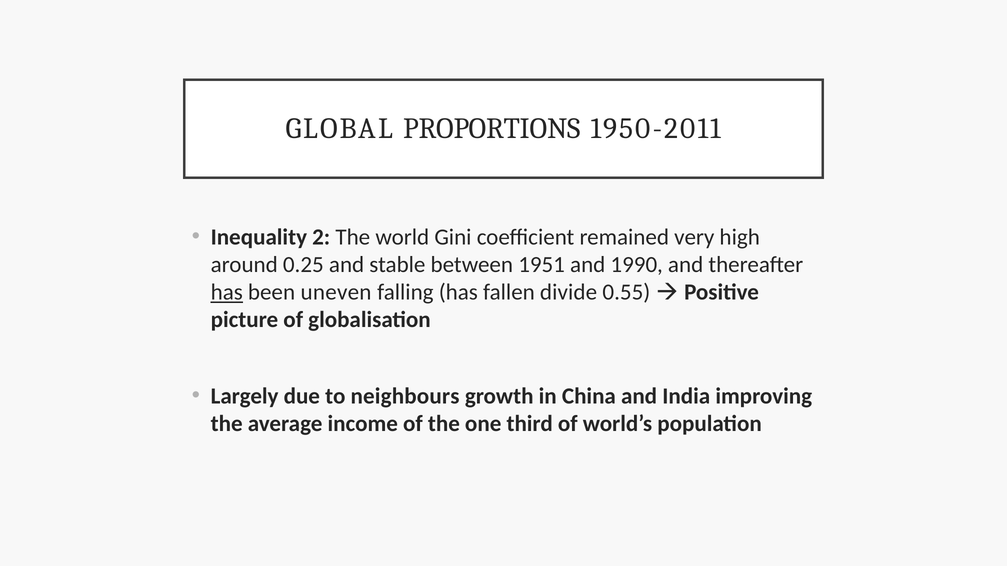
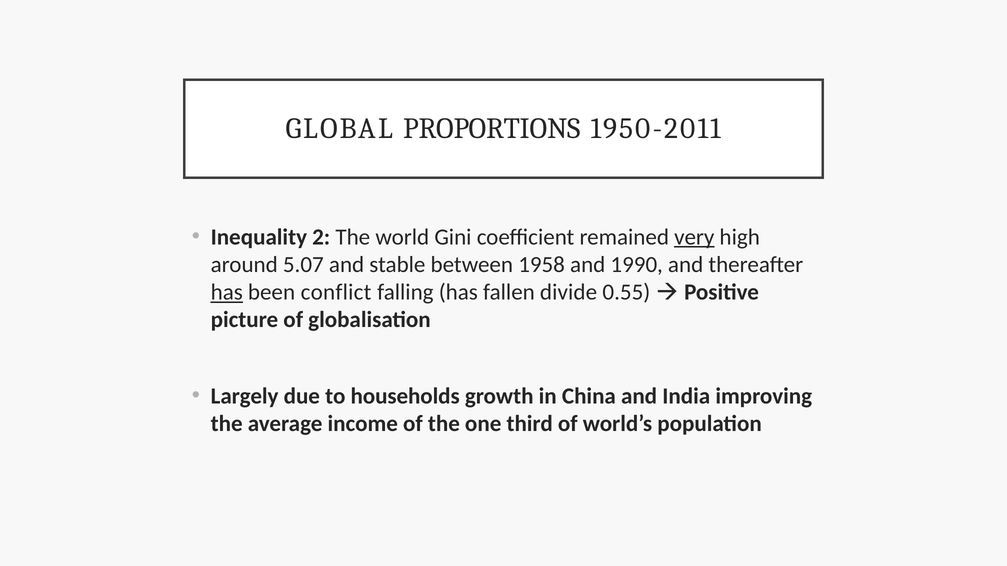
very underline: none -> present
0.25: 0.25 -> 5.07
1951: 1951 -> 1958
uneven: uneven -> conflict
neighbours: neighbours -> households
